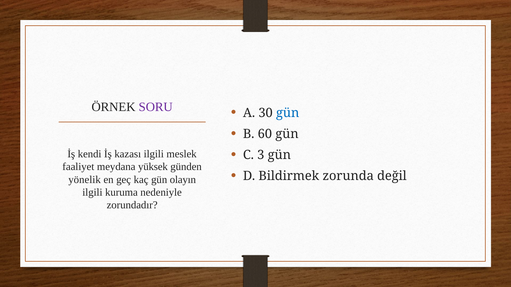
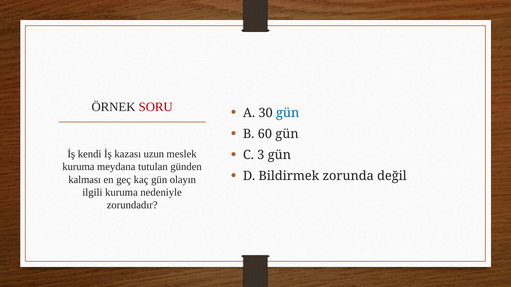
SORU colour: purple -> red
kazası ilgili: ilgili -> uzun
faaliyet at (78, 167): faaliyet -> kuruma
yüksek: yüksek -> tutulan
yönelik: yönelik -> kalması
